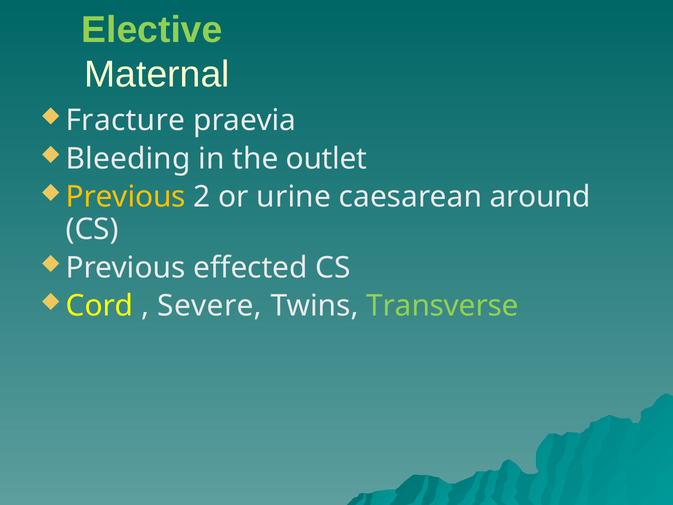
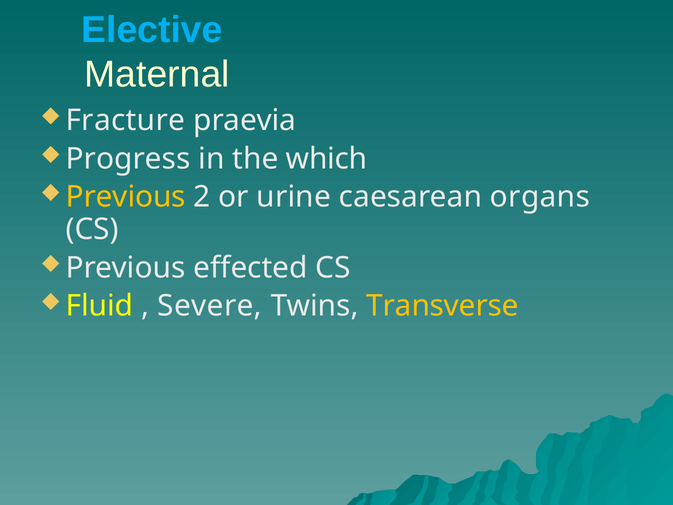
Elective colour: light green -> light blue
Bleeding: Bleeding -> Progress
outlet: outlet -> which
around: around -> organs
Cord: Cord -> Fluid
Transverse colour: light green -> yellow
